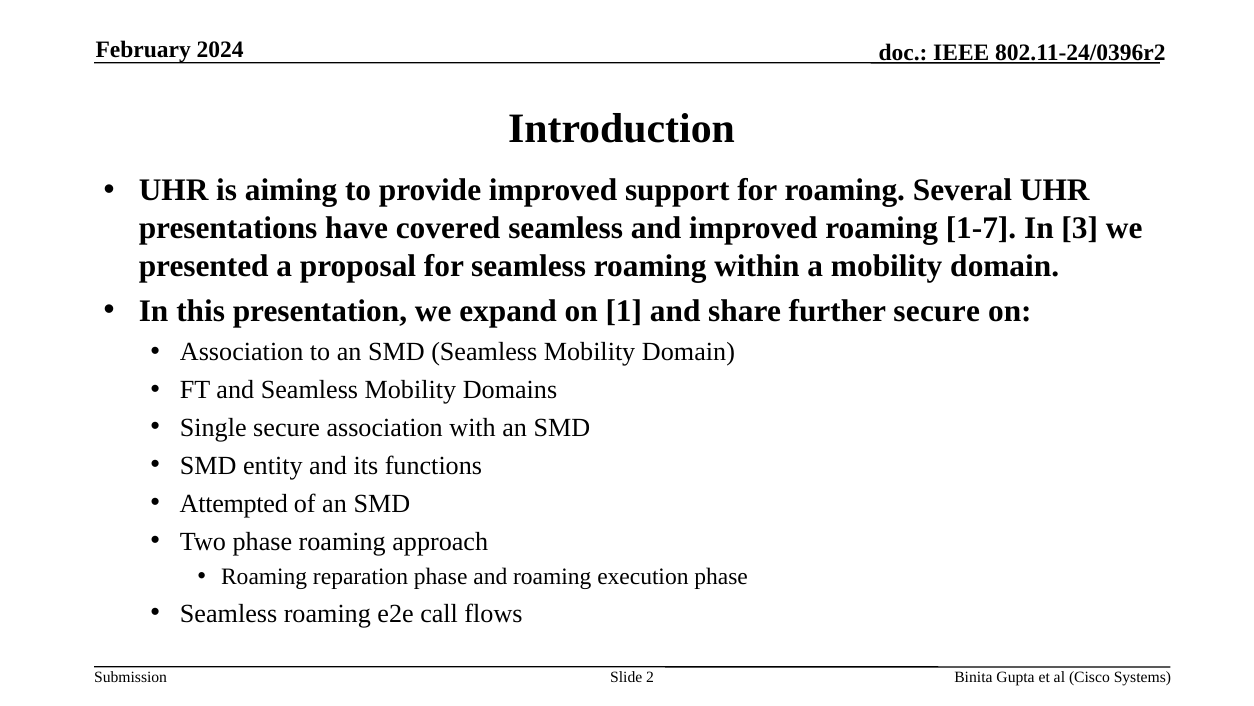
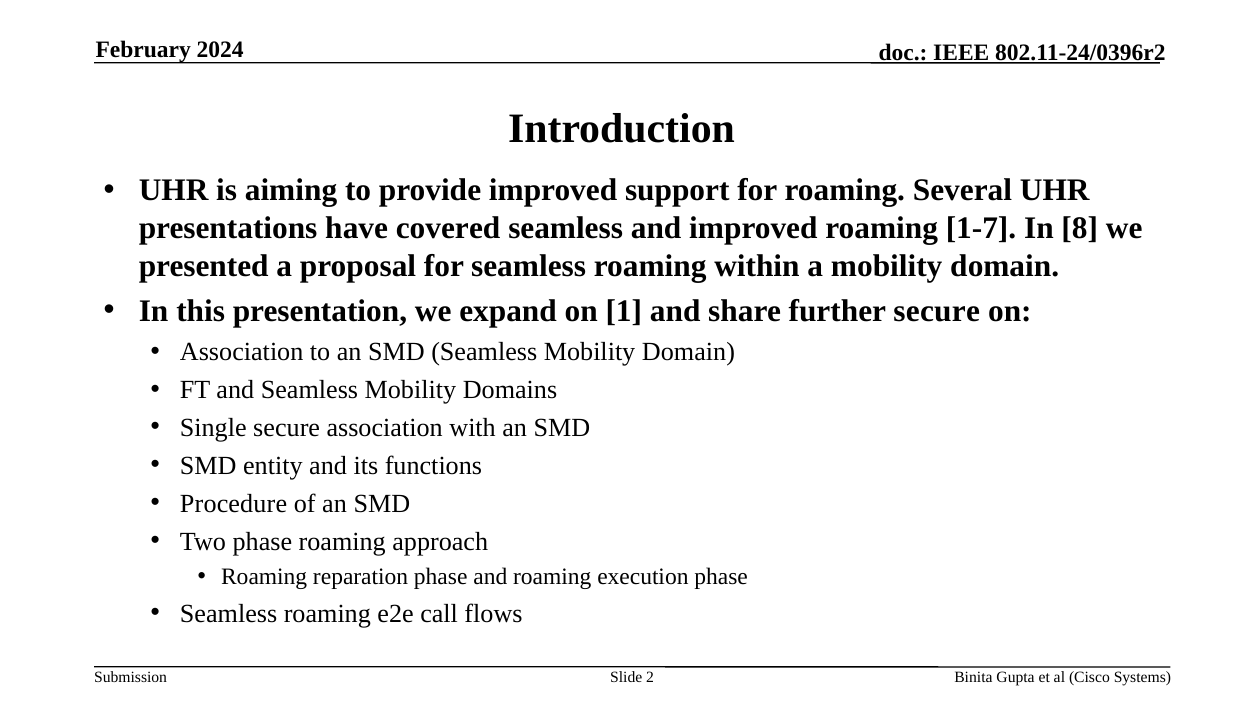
3: 3 -> 8
Attempted: Attempted -> Procedure
